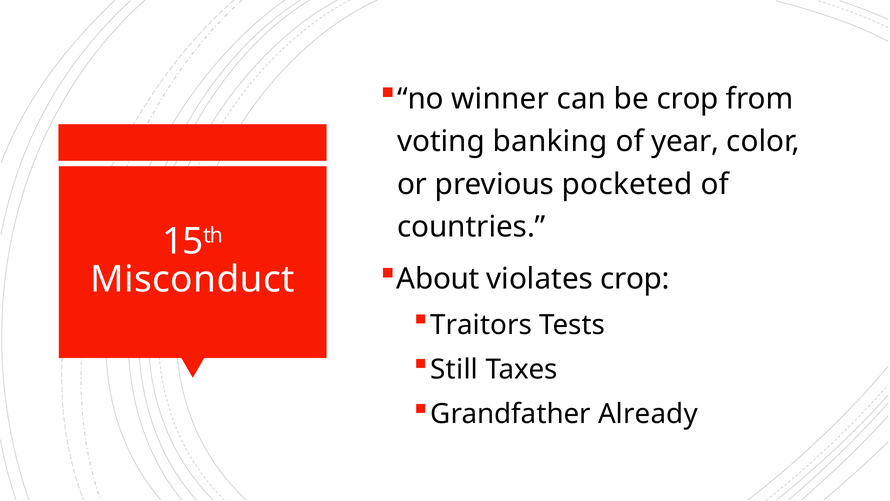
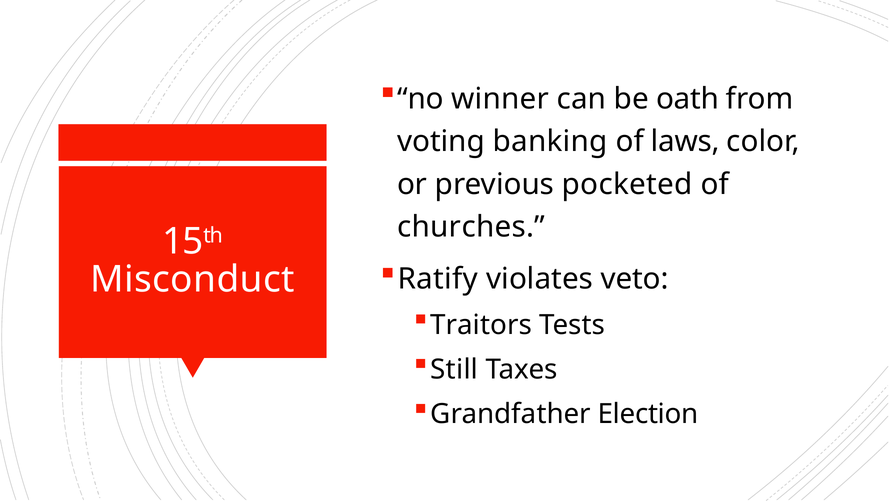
be crop: crop -> oath
year: year -> laws
countries: countries -> churches
About: About -> Ratify
violates crop: crop -> veto
Already: Already -> Election
